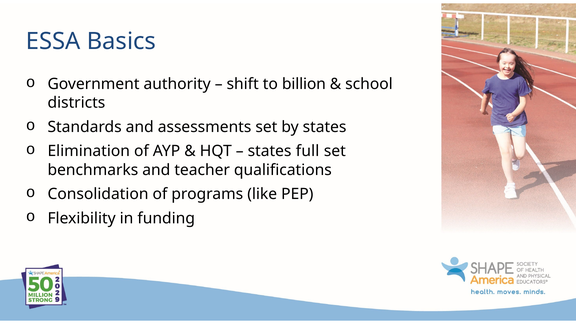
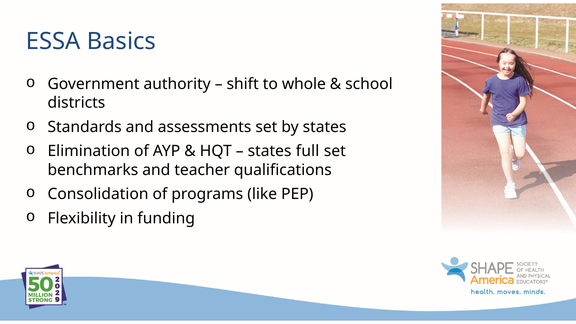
billion: billion -> whole
